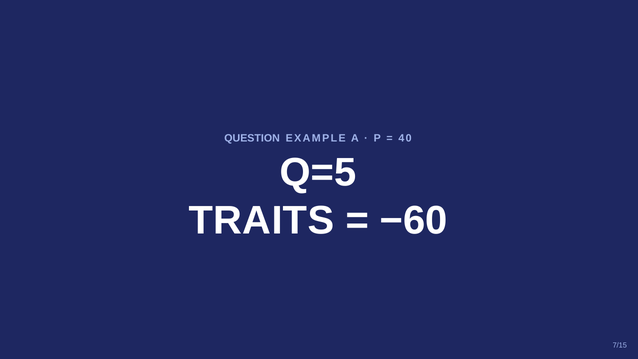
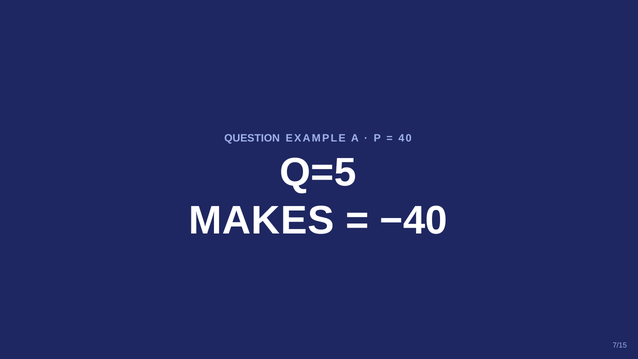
TRAITS: TRAITS -> MAKES
−60: −60 -> −40
